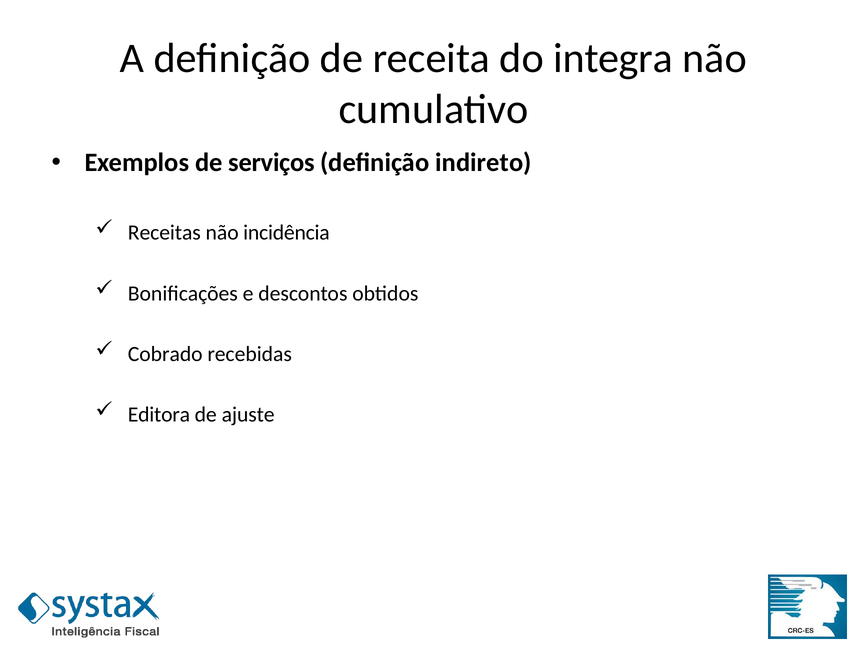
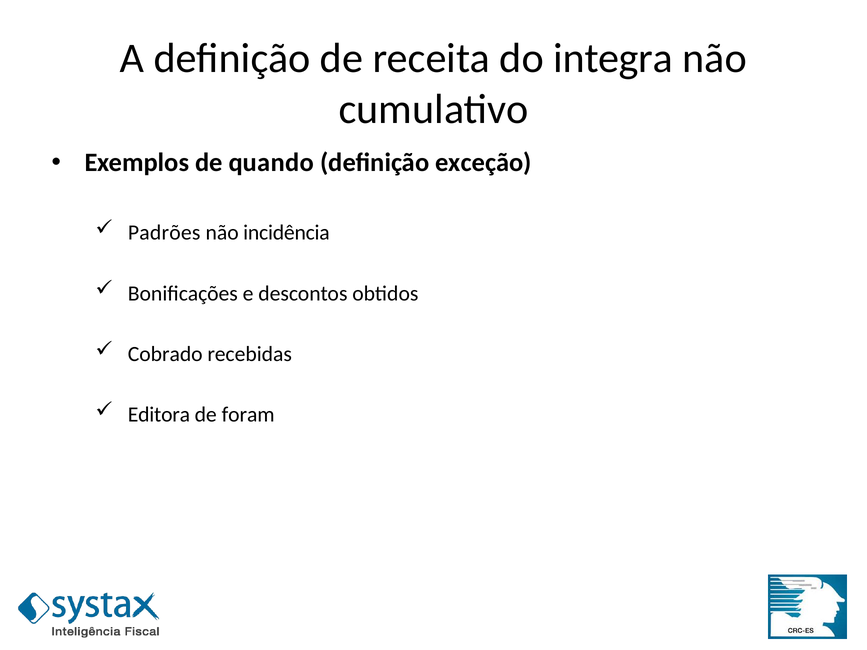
serviços: serviços -> quando
indireto: indireto -> exceção
Receitas: Receitas -> Padrões
ajuste: ajuste -> foram
